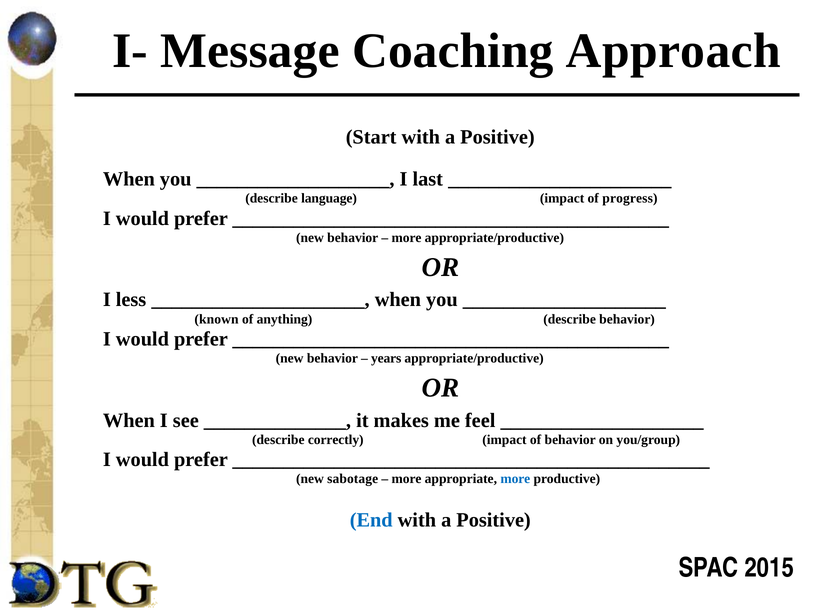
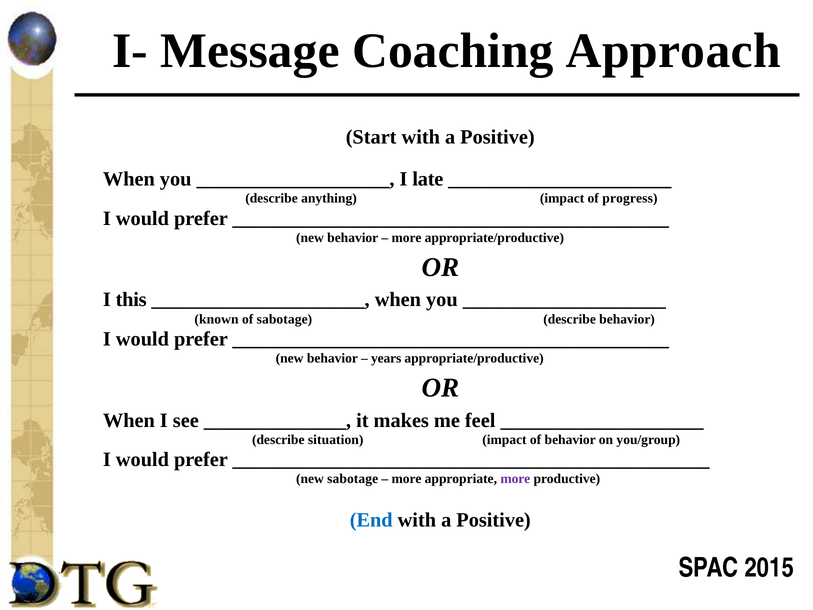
last: last -> late
language: language -> anything
less: less -> this
of anything: anything -> sabotage
correctly: correctly -> situation
more at (515, 479) colour: blue -> purple
